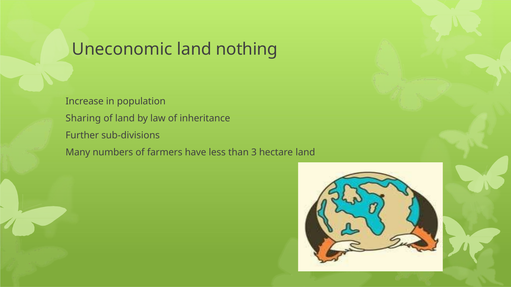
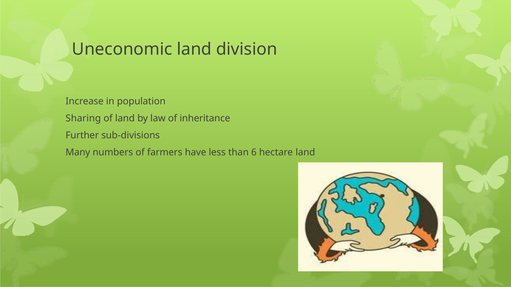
nothing: nothing -> division
3: 3 -> 6
